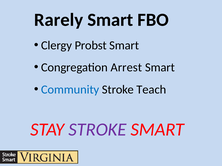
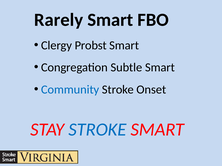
Arrest: Arrest -> Subtle
Teach: Teach -> Onset
STROKE at (97, 130) colour: purple -> blue
